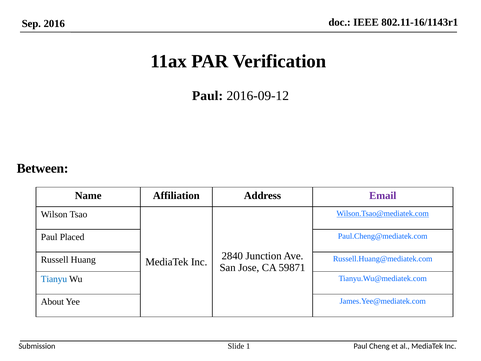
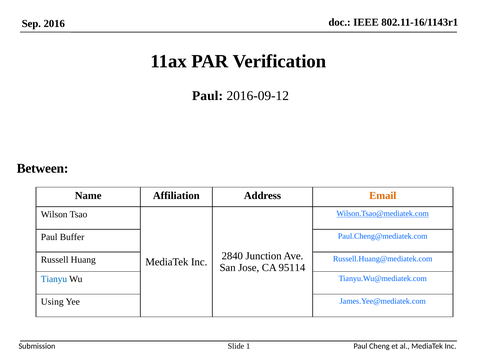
Email colour: purple -> orange
Placed: Placed -> Buffer
59871: 59871 -> 95114
About: About -> Using
